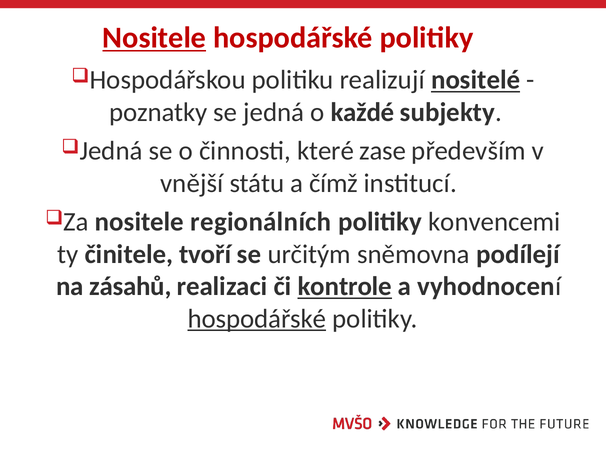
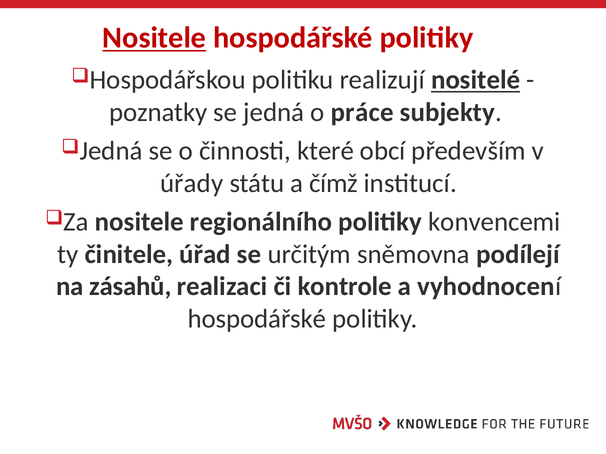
každé: každé -> práce
zase: zase -> obcí
vnější: vnější -> úřady
regionálních: regionálních -> regionálního
tvoří: tvoří -> úřad
kontrole underline: present -> none
hospodářské at (257, 319) underline: present -> none
